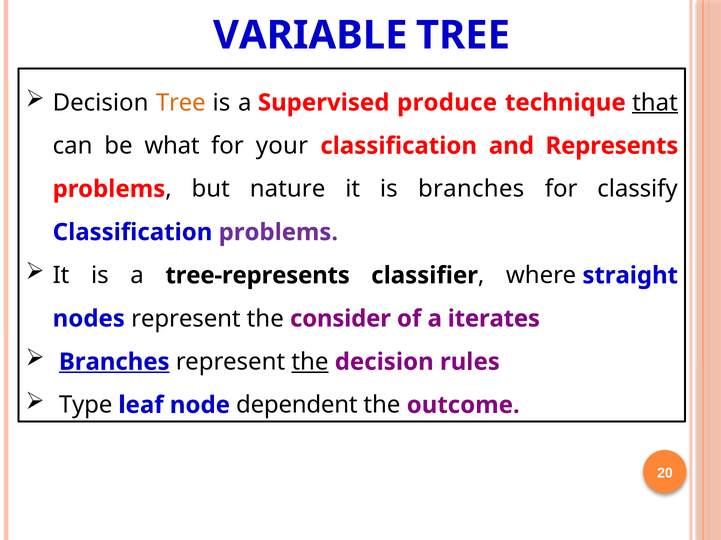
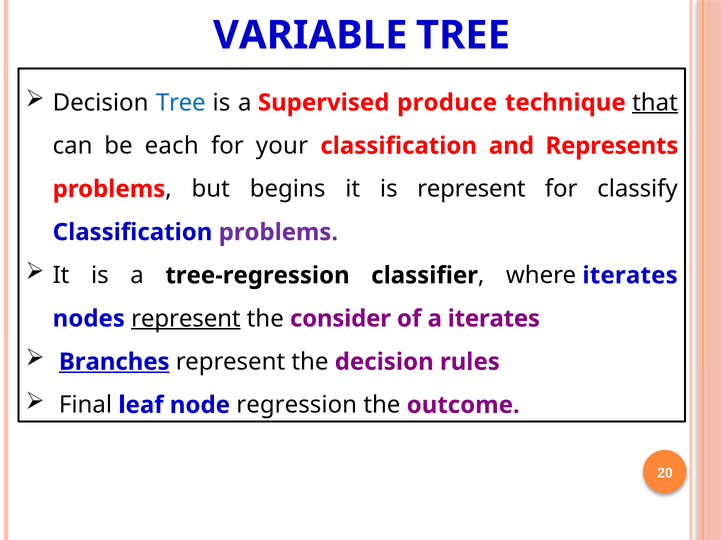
Tree at (181, 103) colour: orange -> blue
what: what -> each
nature: nature -> begins
is branches: branches -> represent
tree-represents: tree-represents -> tree-regression
where straight: straight -> iterates
represent at (186, 319) underline: none -> present
the at (310, 362) underline: present -> none
Type: Type -> Final
dependent: dependent -> regression
